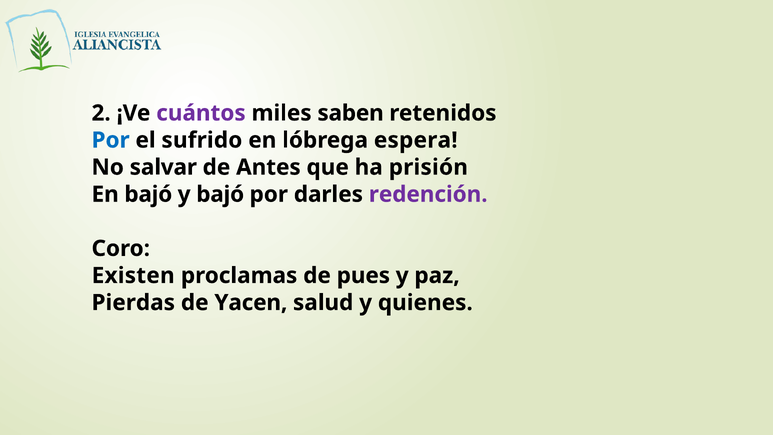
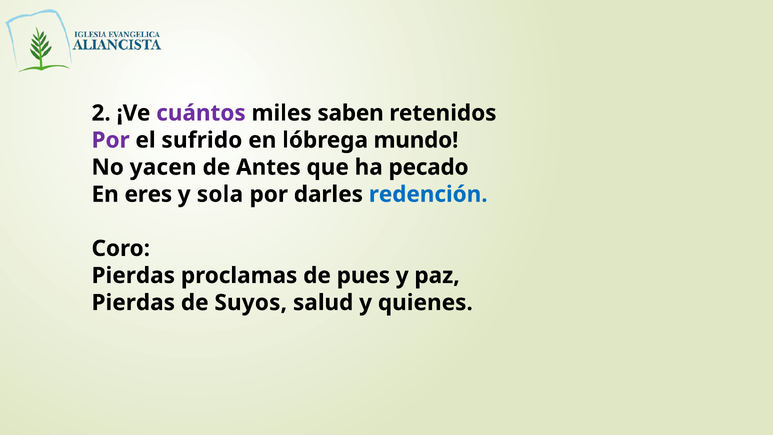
Por at (111, 140) colour: blue -> purple
espera: espera -> mundo
salvar: salvar -> yacen
prisión: prisión -> pecado
En bajó: bajó -> eres
y bajó: bajó -> sola
redención colour: purple -> blue
Existen at (133, 275): Existen -> Pierdas
Yacen: Yacen -> Suyos
